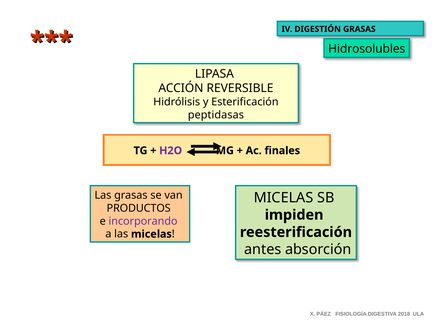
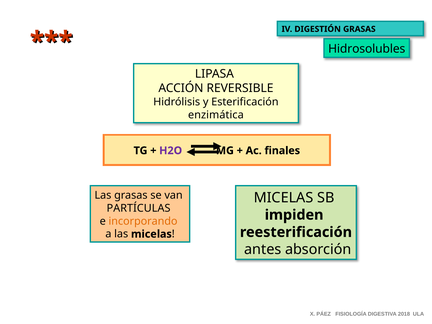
peptidasas: peptidasas -> enzimática
PRODUCTOS: PRODUCTOS -> PARTÍCULAS
incorporando colour: purple -> orange
